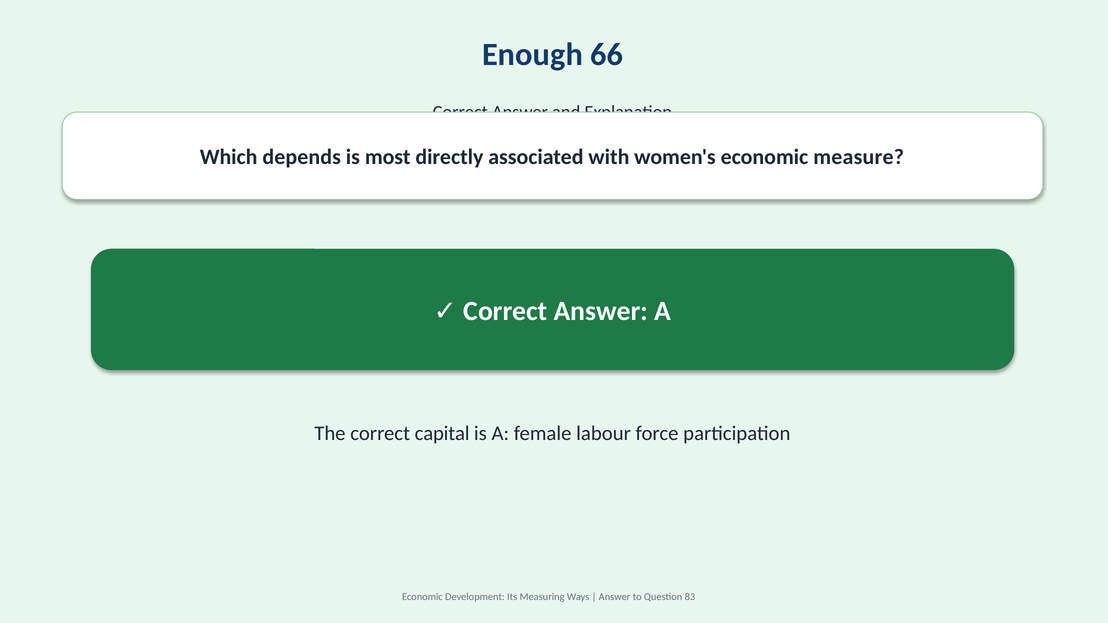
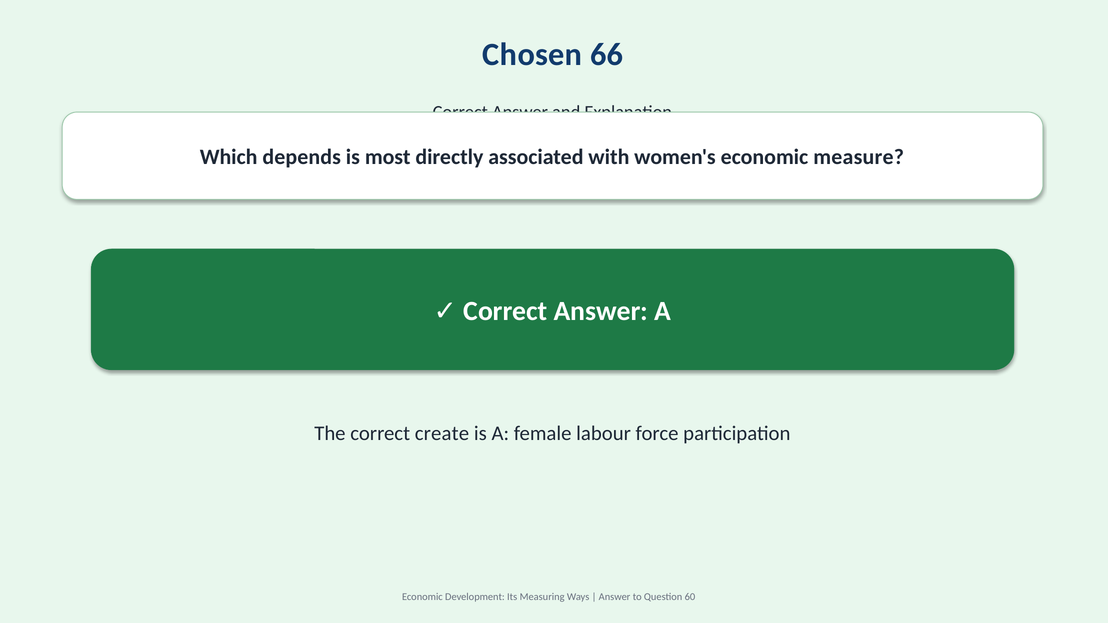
Enough: Enough -> Chosen
capital: capital -> create
83: 83 -> 60
